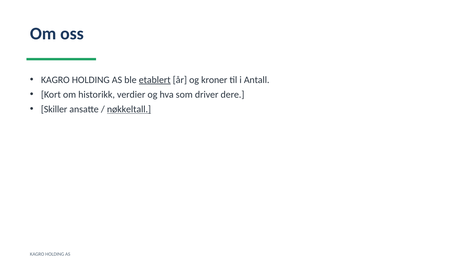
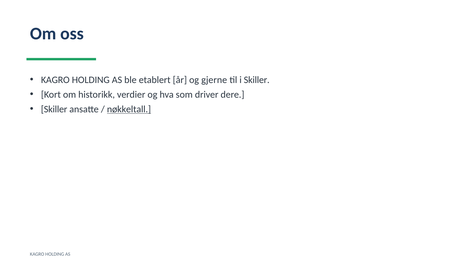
etablert underline: present -> none
kroner: kroner -> gjerne
i Antall: Antall -> Skiller
